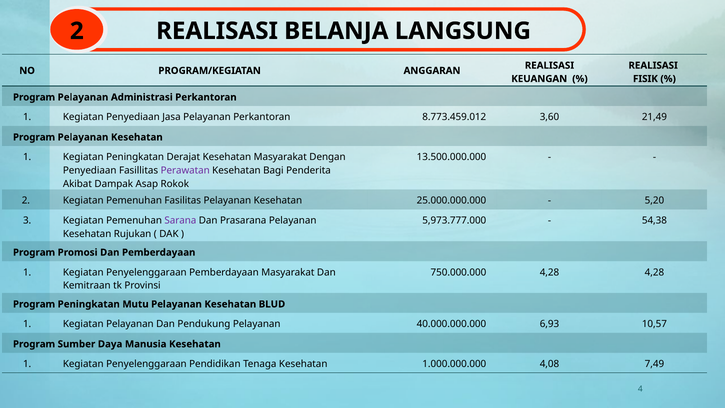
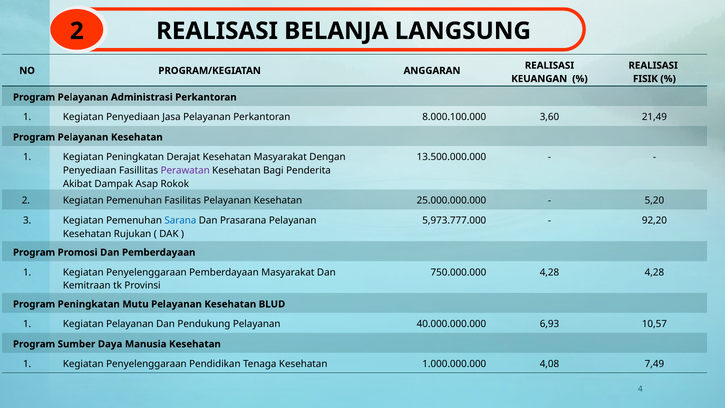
8.773.459.012: 8.773.459.012 -> 8.000.100.000
Sarana colour: purple -> blue
54,38: 54,38 -> 92,20
